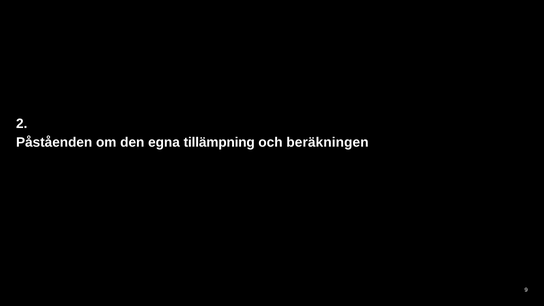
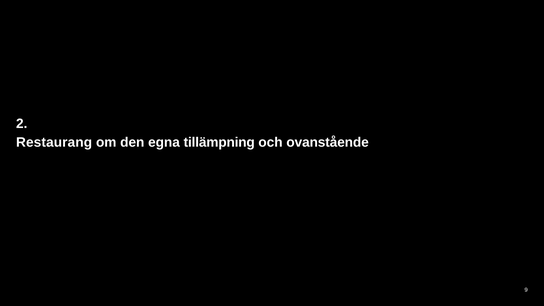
Påståenden: Påståenden -> Restaurang
beräkningen: beräkningen -> ovanstående
